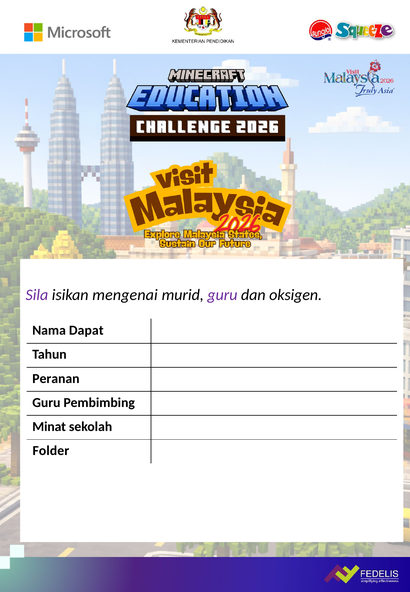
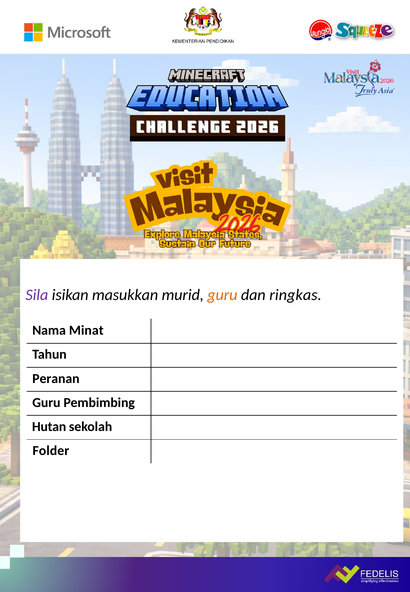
mengenai: mengenai -> masukkan
guru at (222, 295) colour: purple -> orange
oksigen: oksigen -> ringkas
Dapat: Dapat -> Minat
Minat: Minat -> Hutan
